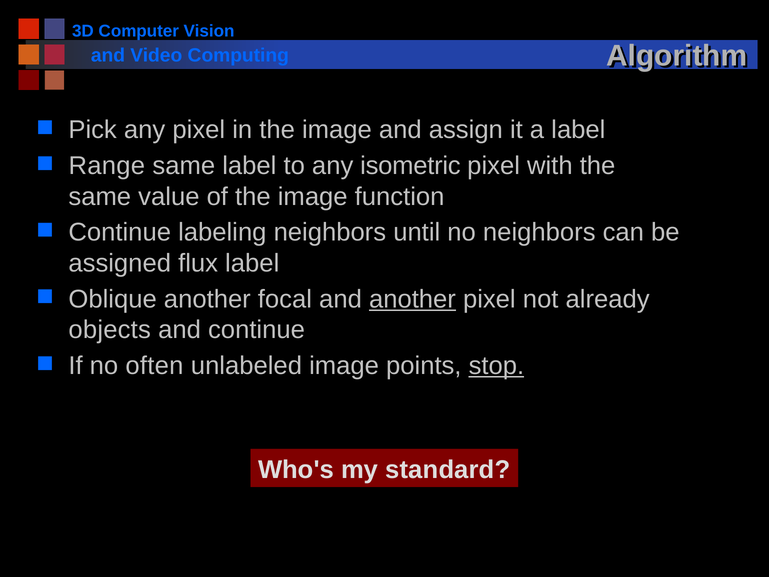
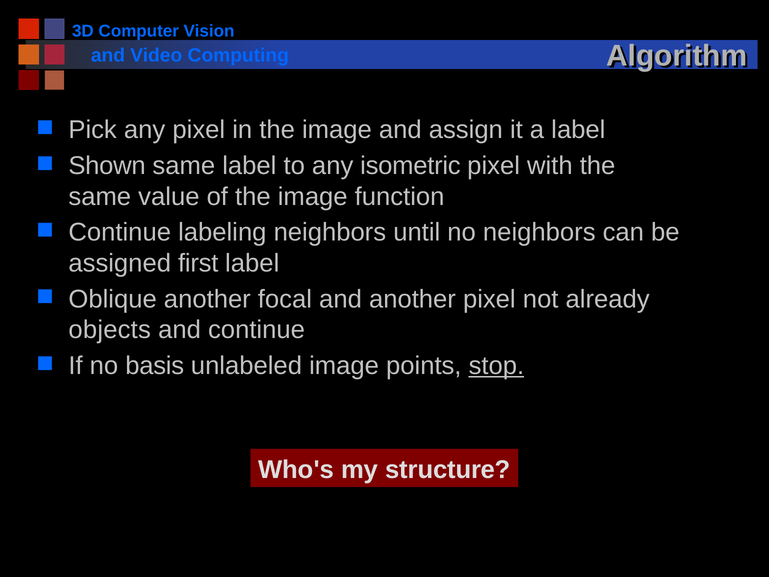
Range: Range -> Shown
flux: flux -> first
another at (412, 299) underline: present -> none
often: often -> basis
standard: standard -> structure
